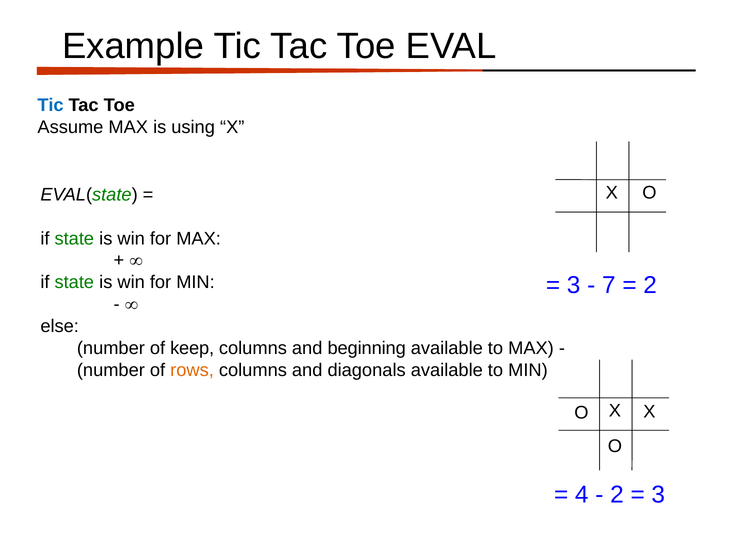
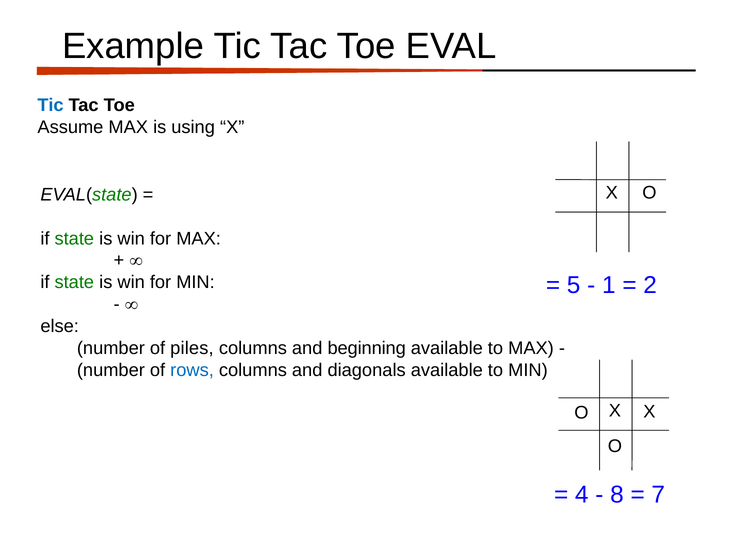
3 at (574, 285): 3 -> 5
7: 7 -> 1
keep: keep -> piles
rows colour: orange -> blue
2 at (617, 495): 2 -> 8
3 at (658, 495): 3 -> 7
